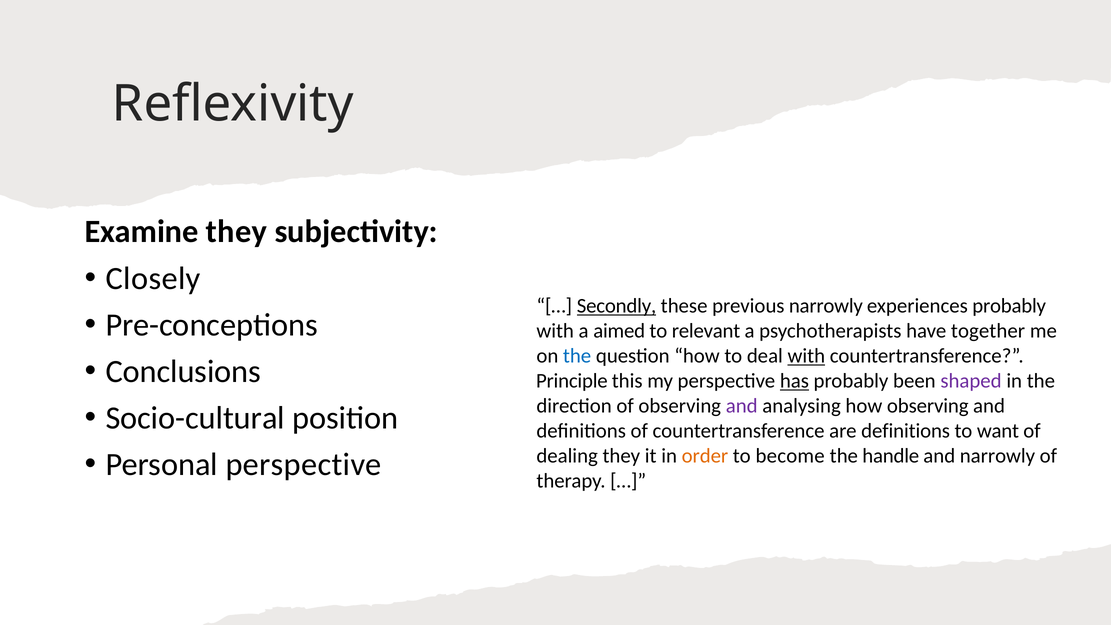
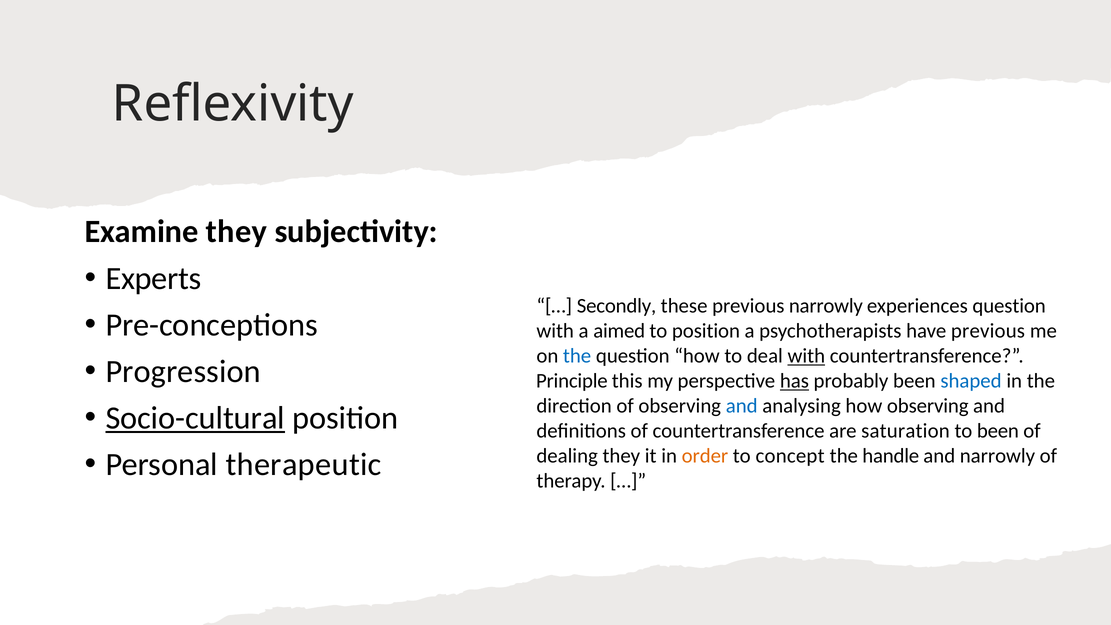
Closely: Closely -> Experts
Secondly underline: present -> none
experiences probably: probably -> question
to relevant: relevant -> position
have together: together -> previous
Conclusions: Conclusions -> Progression
shaped colour: purple -> blue
and at (742, 406) colour: purple -> blue
Socio-cultural underline: none -> present
are definitions: definitions -> saturation
to want: want -> been
become: become -> concept
Personal perspective: perspective -> therapeutic
